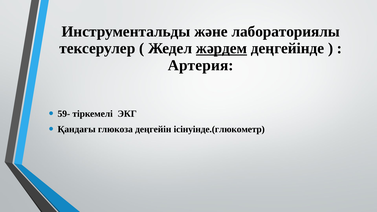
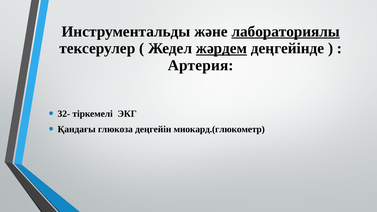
лабораториялы underline: none -> present
59-: 59- -> 32-
ісінуінде.(глюкометр: ісінуінде.(глюкометр -> миокард.(глюкометр
